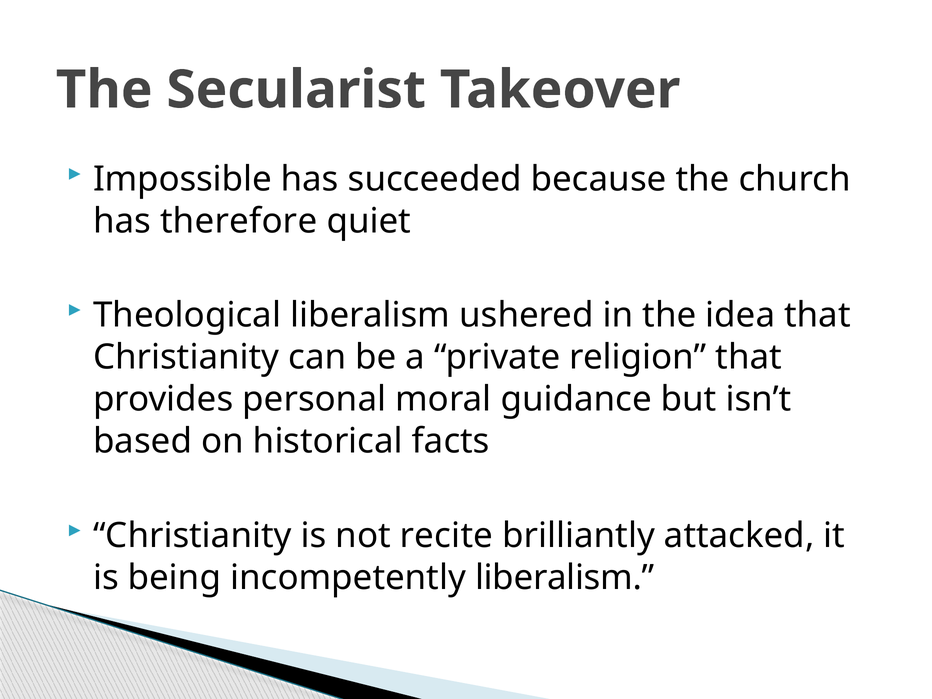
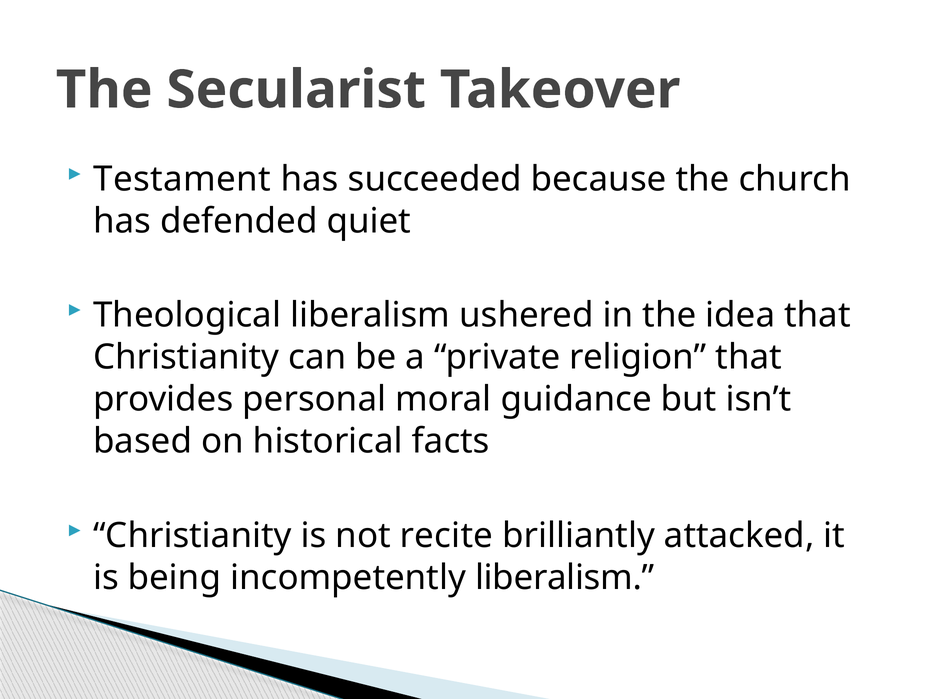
Impossible: Impossible -> Testament
therefore: therefore -> defended
